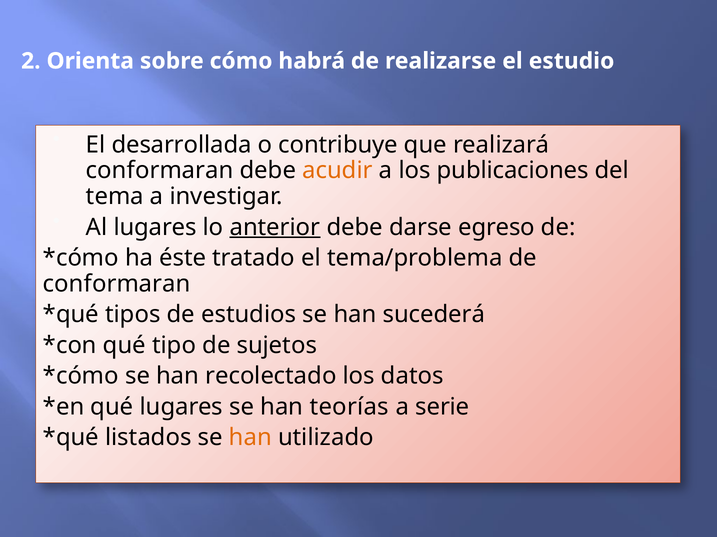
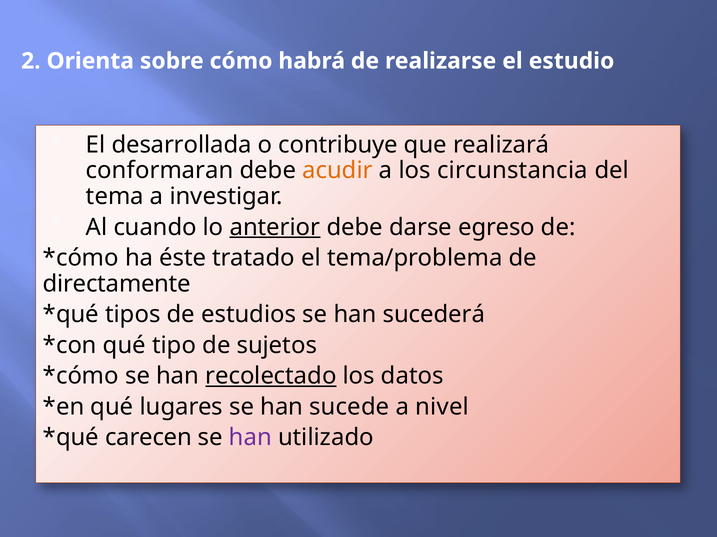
publicaciones: publicaciones -> circunstancia
Al lugares: lugares -> cuando
conformaran at (117, 284): conformaran -> directamente
recolectado underline: none -> present
teorías: teorías -> sucede
serie: serie -> nivel
listados: listados -> carecen
han at (250, 438) colour: orange -> purple
